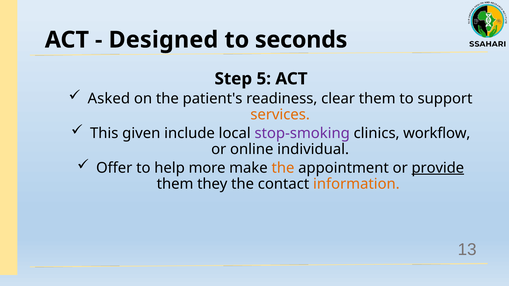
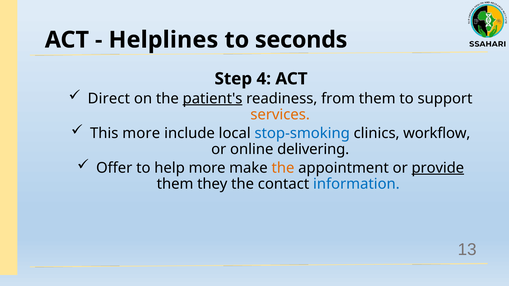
Designed: Designed -> Helplines
5: 5 -> 4
Asked: Asked -> Direct
patient's underline: none -> present
clear: clear -> from
This given: given -> more
stop-smoking colour: purple -> blue
individual: individual -> delivering
information colour: orange -> blue
